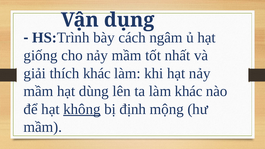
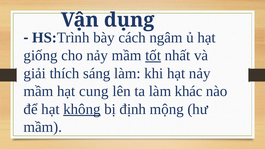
tốt underline: none -> present
thích khác: khác -> sáng
dùng: dùng -> cung
